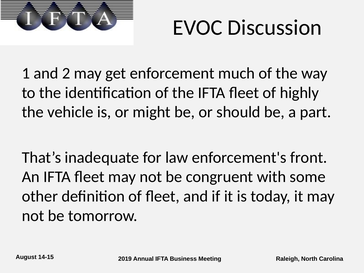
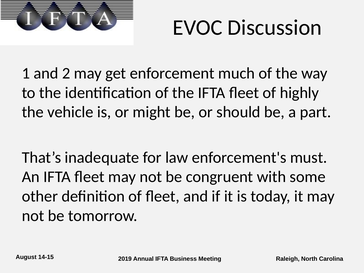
front: front -> must
